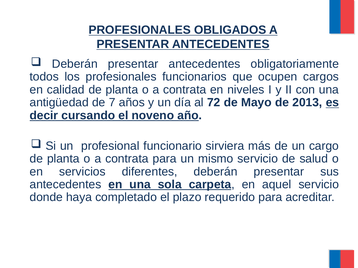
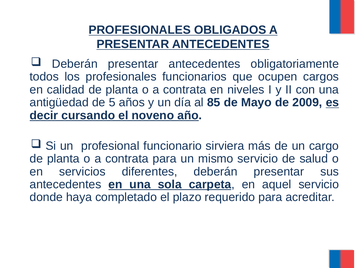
7: 7 -> 5
72: 72 -> 85
2013: 2013 -> 2009
